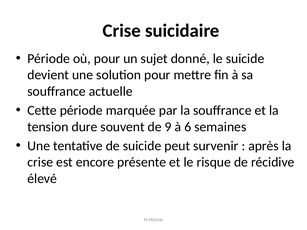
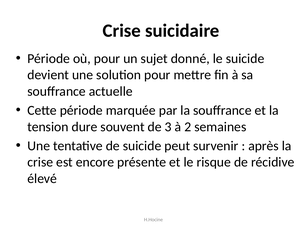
9: 9 -> 3
6: 6 -> 2
